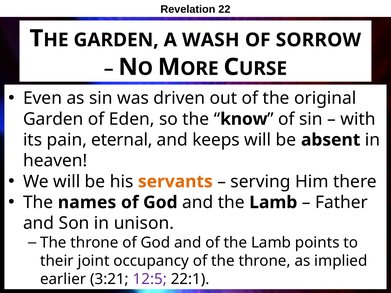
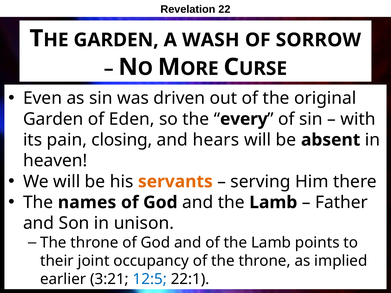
know: know -> every
eternal: eternal -> closing
keeps: keeps -> hears
12:5 colour: purple -> blue
